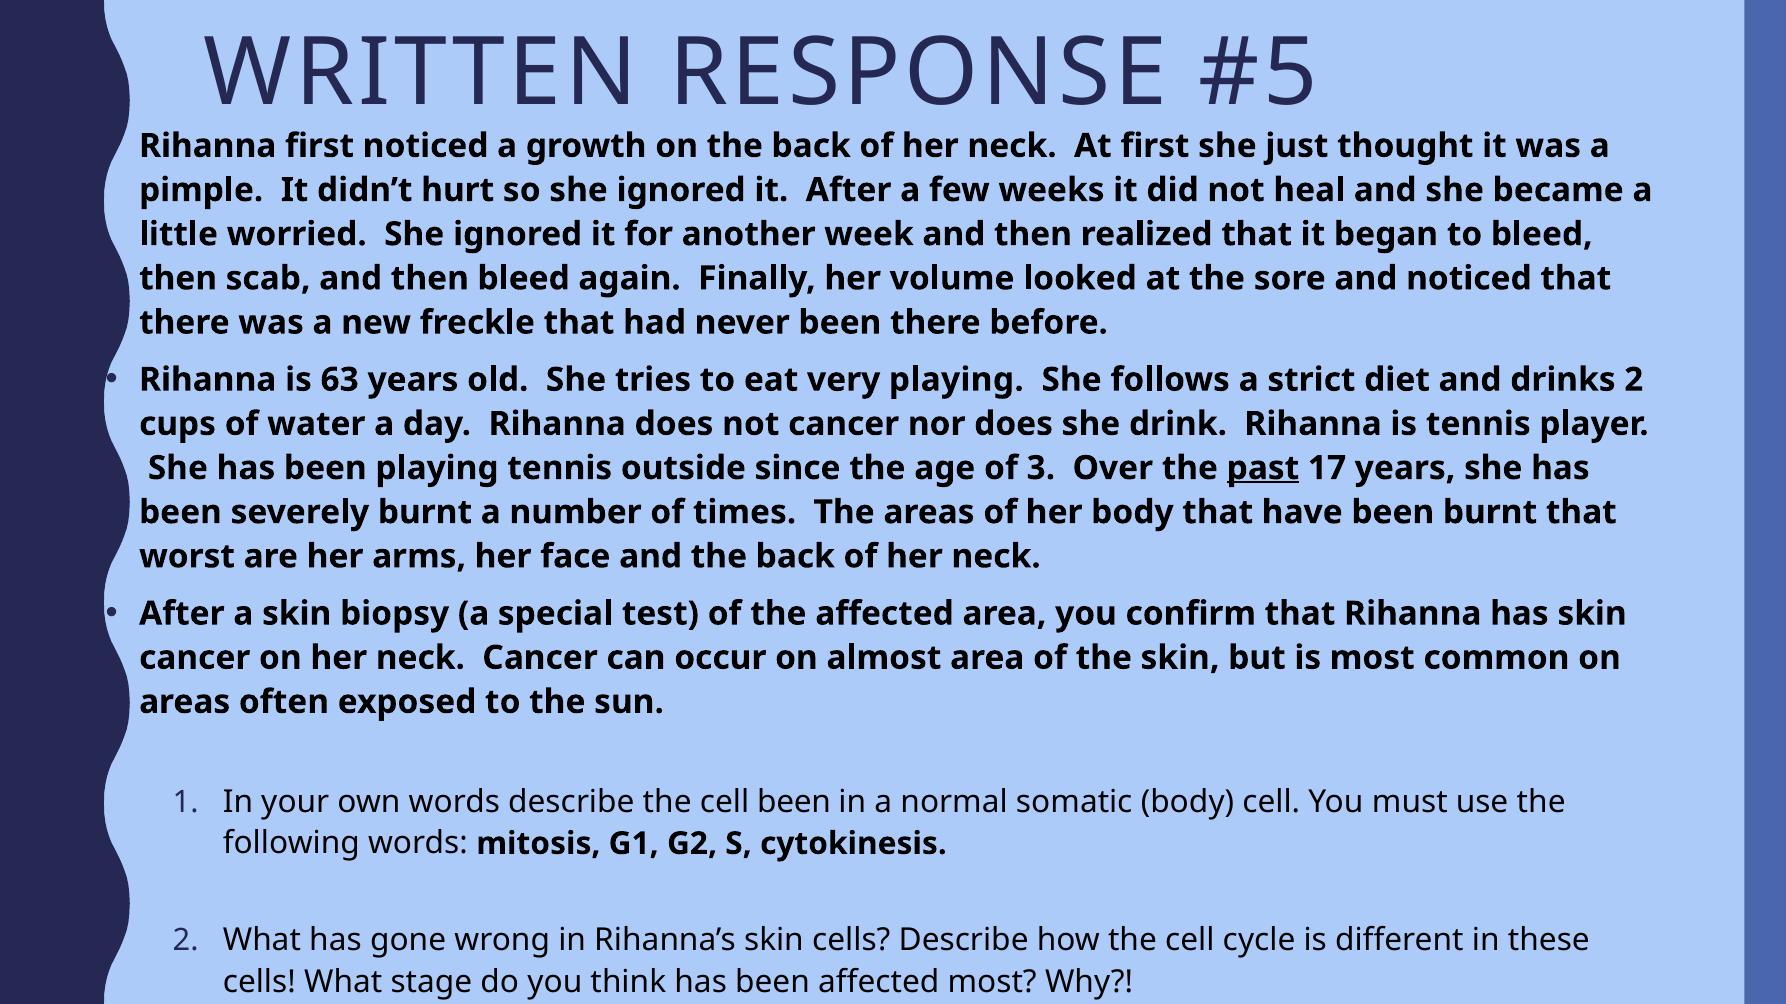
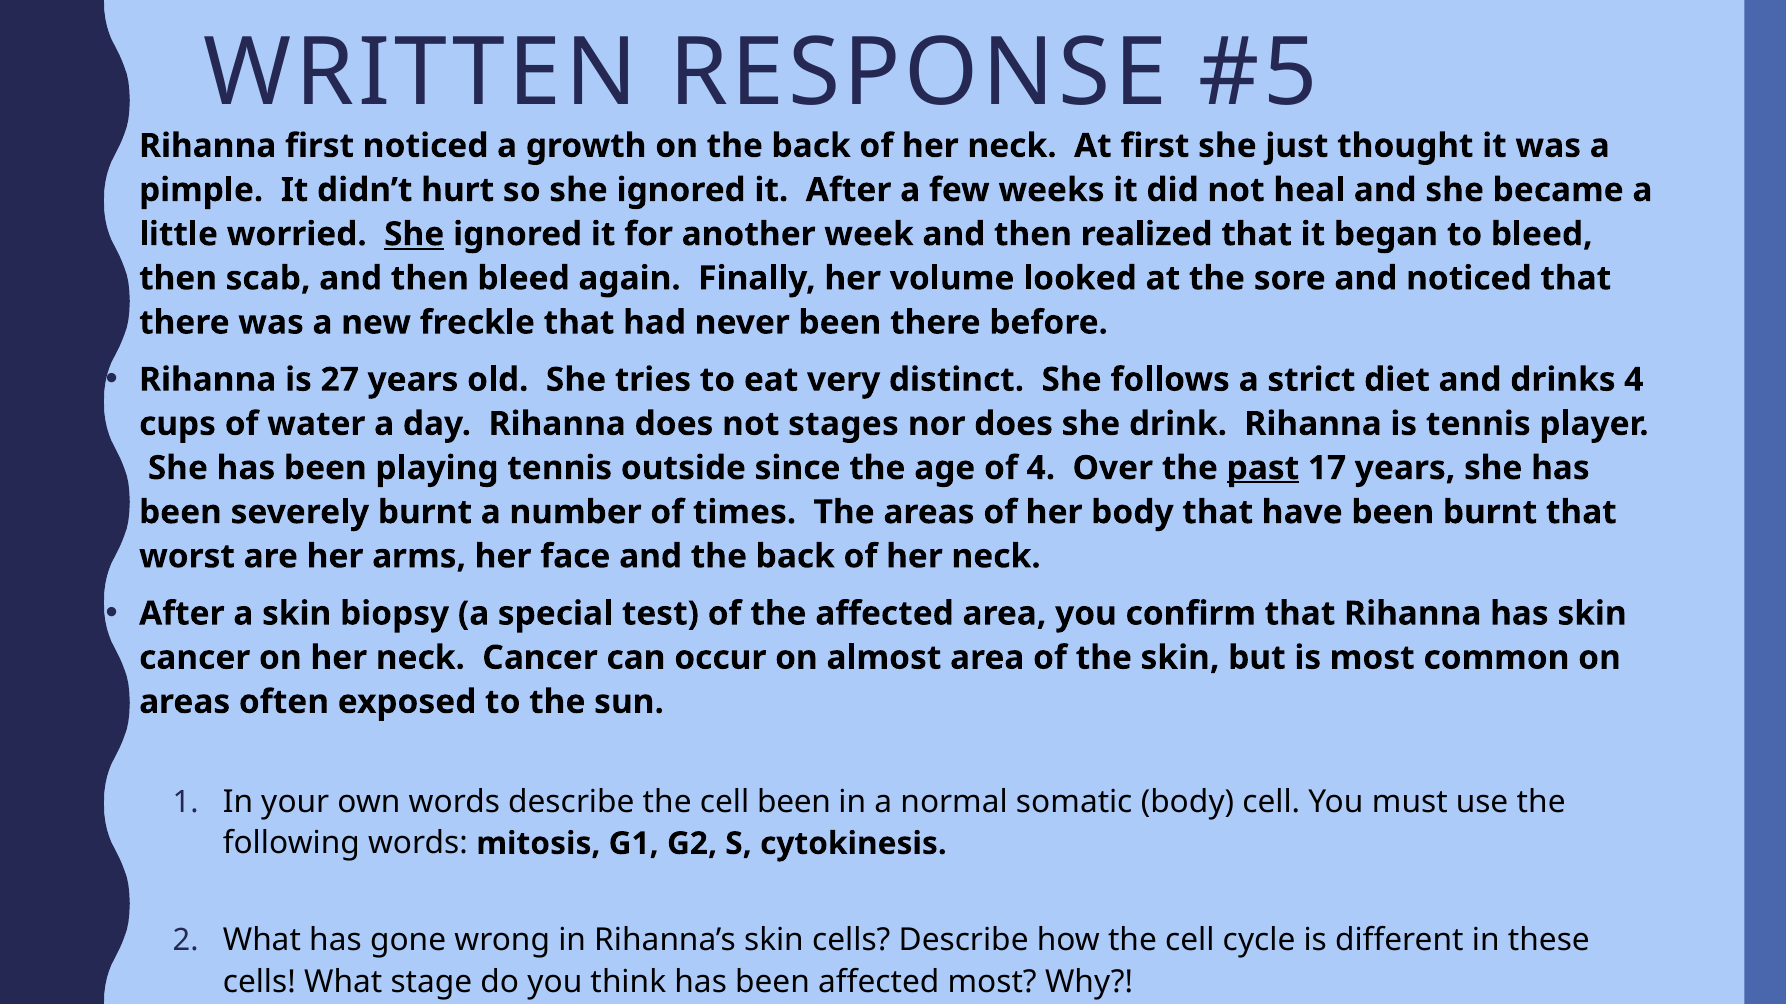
She at (414, 234) underline: none -> present
63: 63 -> 27
very playing: playing -> distinct
drinks 2: 2 -> 4
not cancer: cancer -> stages
of 3: 3 -> 4
